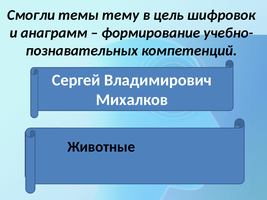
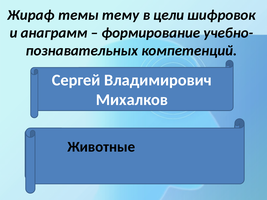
Смогли at (31, 15): Смогли -> Жираф
цель: цель -> цели
